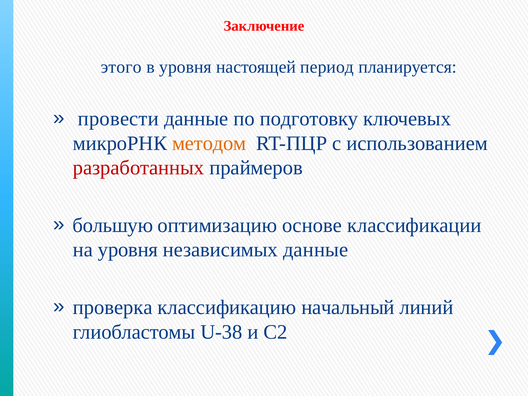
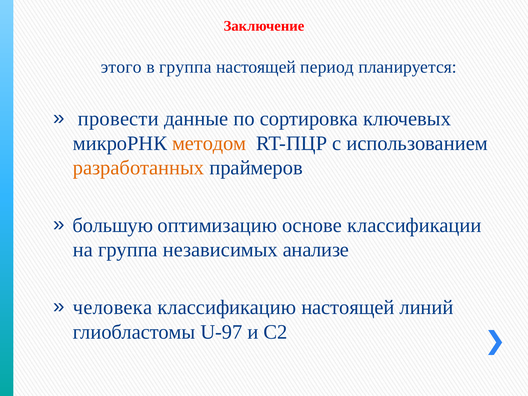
в уровня: уровня -> группа
подготовку: подготовку -> сортировка
разработанных colour: red -> orange
на уровня: уровня -> группа
независимых данные: данные -> анализе
проверка: проверка -> человека
классификацию начальный: начальный -> настоящей
U-38: U-38 -> U-97
